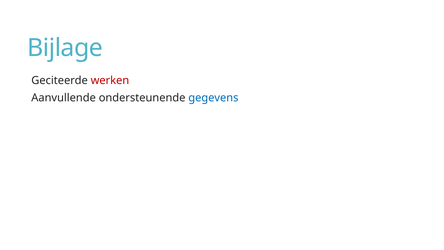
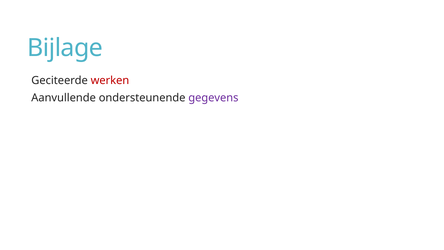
gegevens colour: blue -> purple
